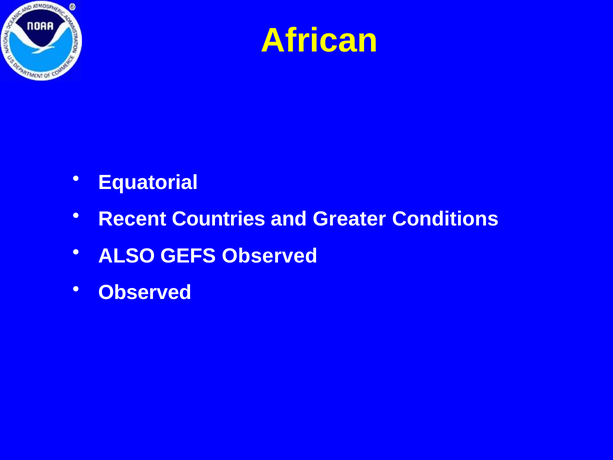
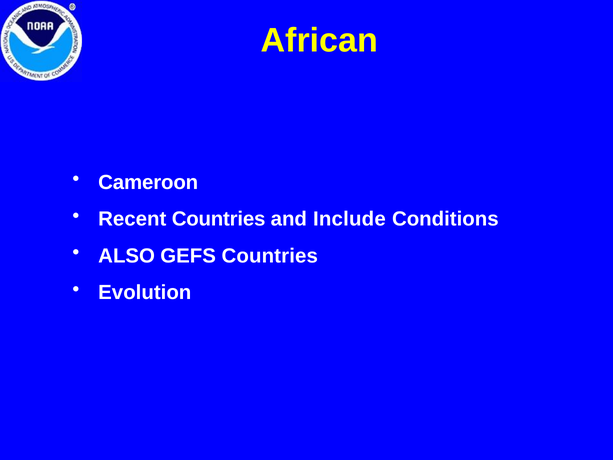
Equatorial: Equatorial -> Cameroon
Greater: Greater -> Include
GEFS Observed: Observed -> Countries
Observed at (145, 293): Observed -> Evolution
